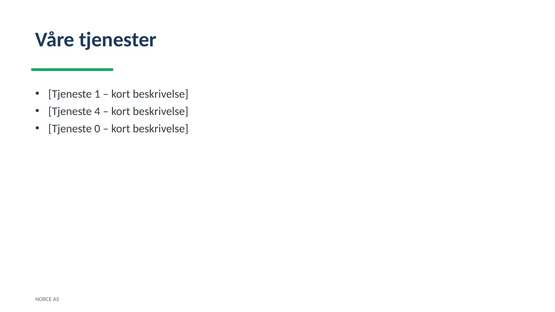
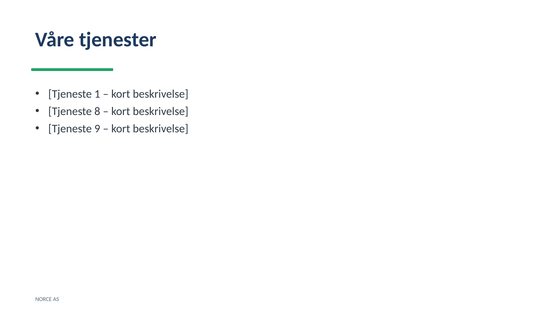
4: 4 -> 8
0: 0 -> 9
